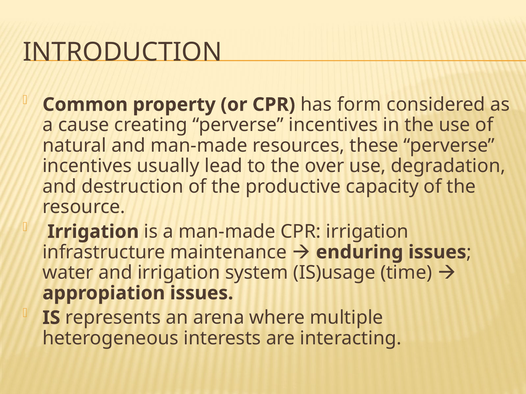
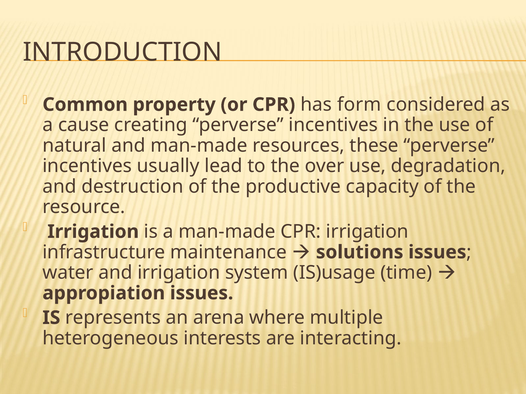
enduring: enduring -> solutions
